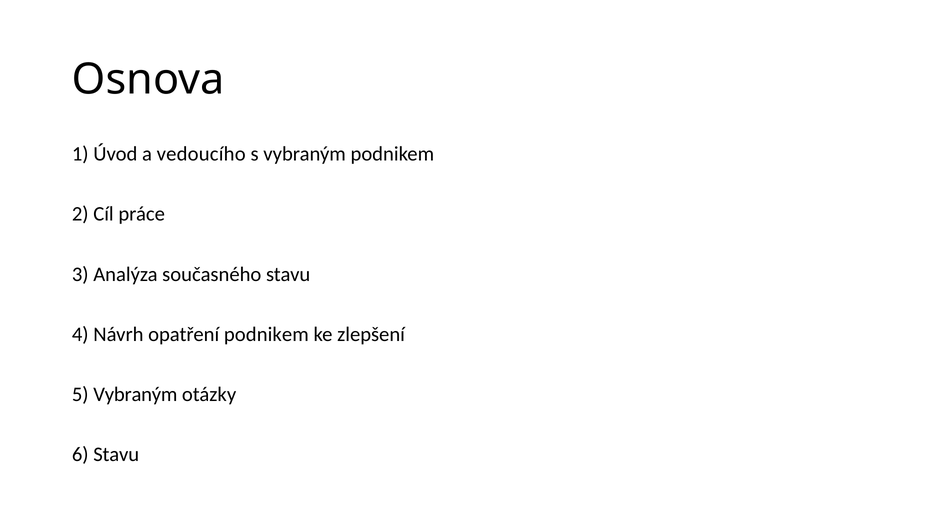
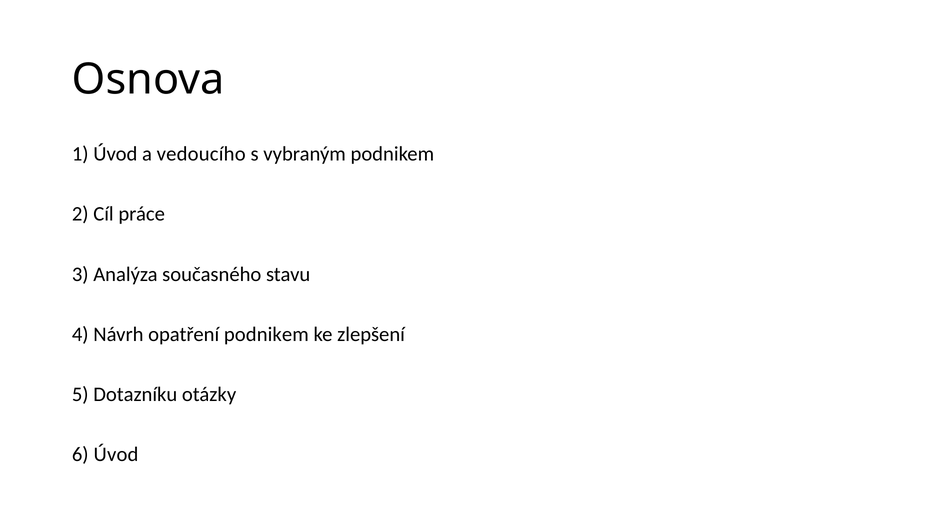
5 Vybraným: Vybraným -> Dotazníku
6 Stavu: Stavu -> Úvod
